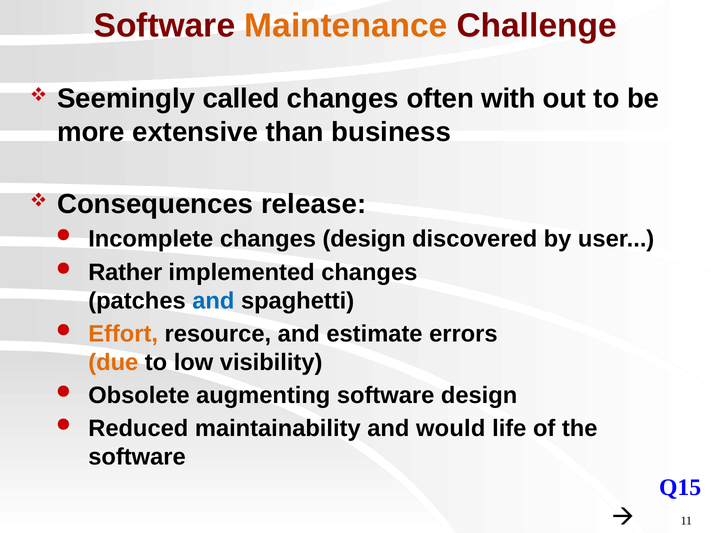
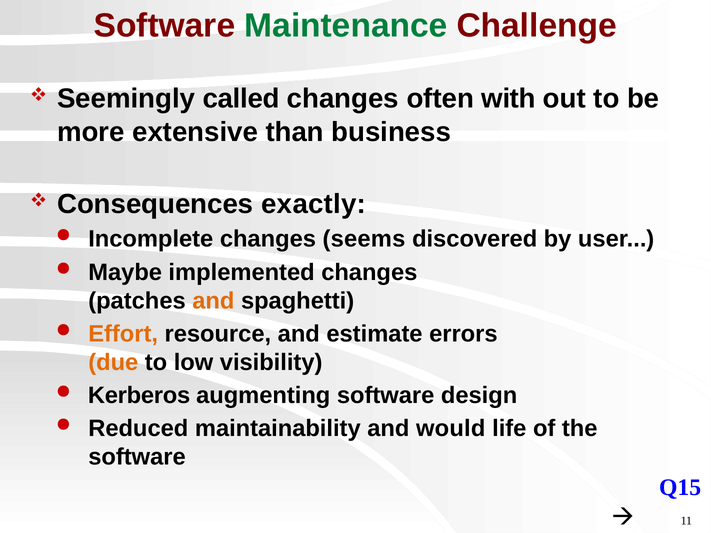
Maintenance colour: orange -> green
release: release -> exactly
changes design: design -> seems
Rather: Rather -> Maybe
and at (213, 301) colour: blue -> orange
Obsolete: Obsolete -> Kerberos
